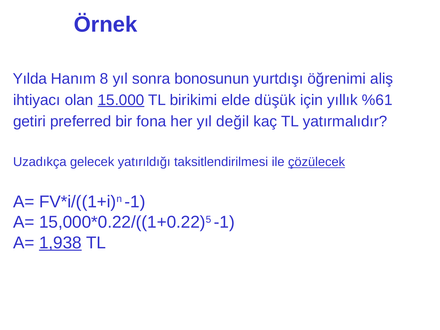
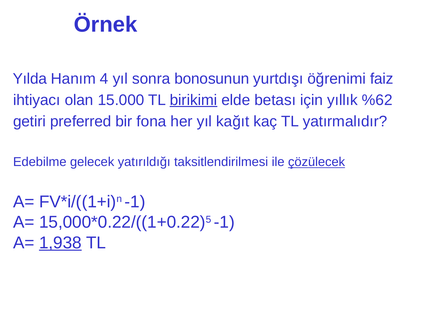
8: 8 -> 4
aliş: aliş -> faiz
15.000 underline: present -> none
birikimi underline: none -> present
düşük: düşük -> betası
%61: %61 -> %62
değil: değil -> kağıt
Uzadıkça: Uzadıkça -> Edebilme
